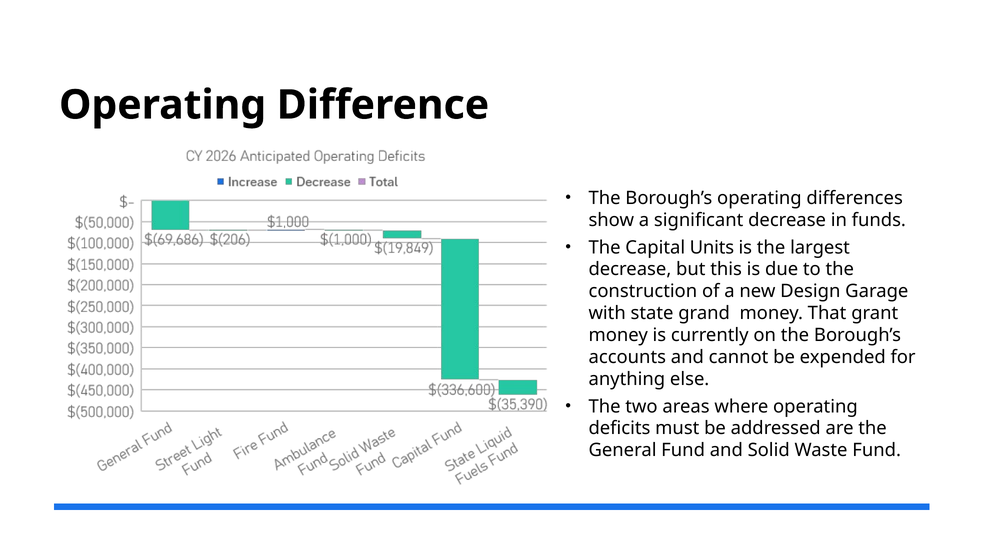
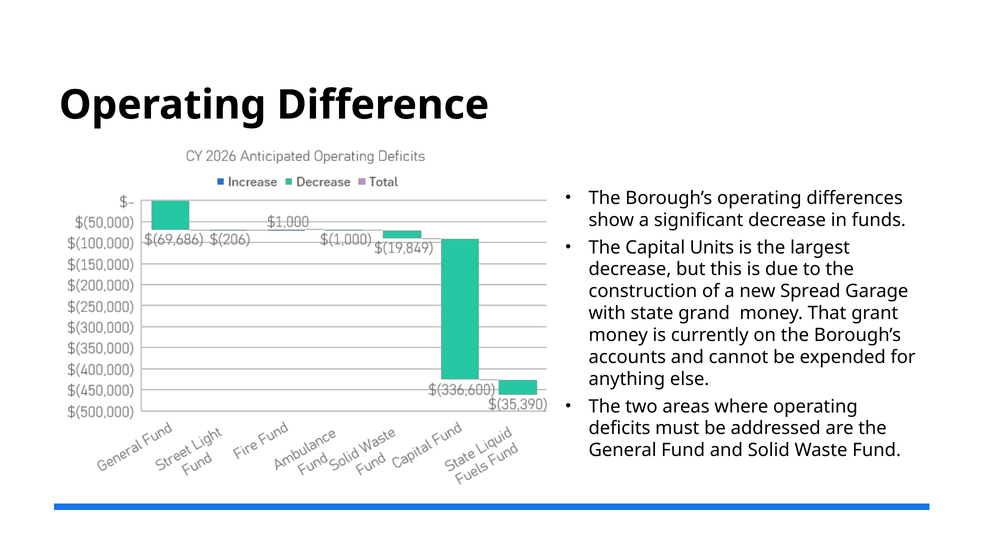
Design: Design -> Spread
